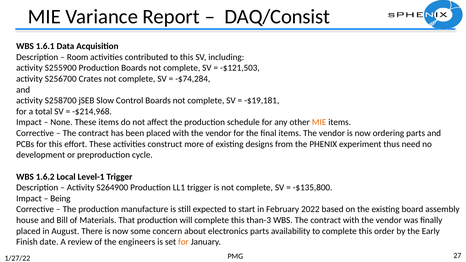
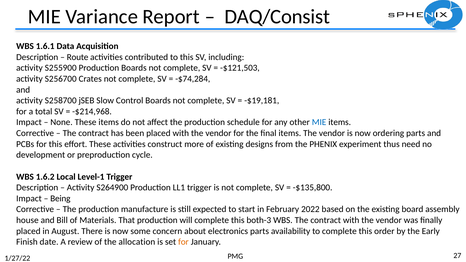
Room: Room -> Route
MIE at (319, 122) colour: orange -> blue
than-3: than-3 -> both-3
engineers: engineers -> allocation
